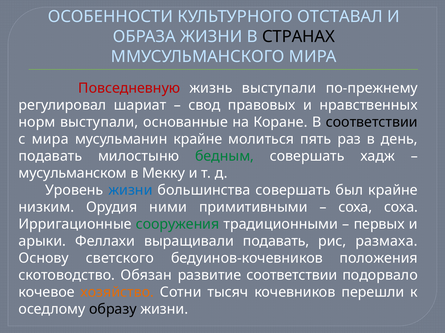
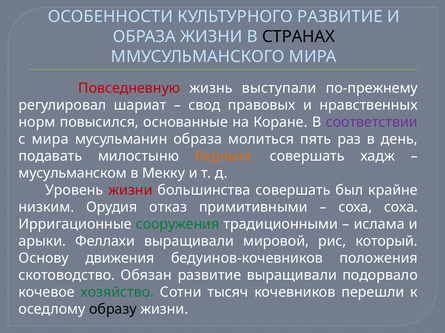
КУЛЬТУРНОГО ОТСТАВАЛ: ОТСТАВАЛ -> РАЗВИТИЕ
норм выступали: выступали -> повысился
соответствии at (372, 122) colour: black -> purple
мусульманин крайне: крайне -> образа
бедным colour: green -> orange
жизни at (130, 190) colour: blue -> red
ними: ними -> отказ
первых: первых -> ислама
выращивали подавать: подавать -> мировой
размаха: размаха -> который
светского: светского -> движения
развитие соответствии: соответствии -> выращивали
хозяйство colour: orange -> green
